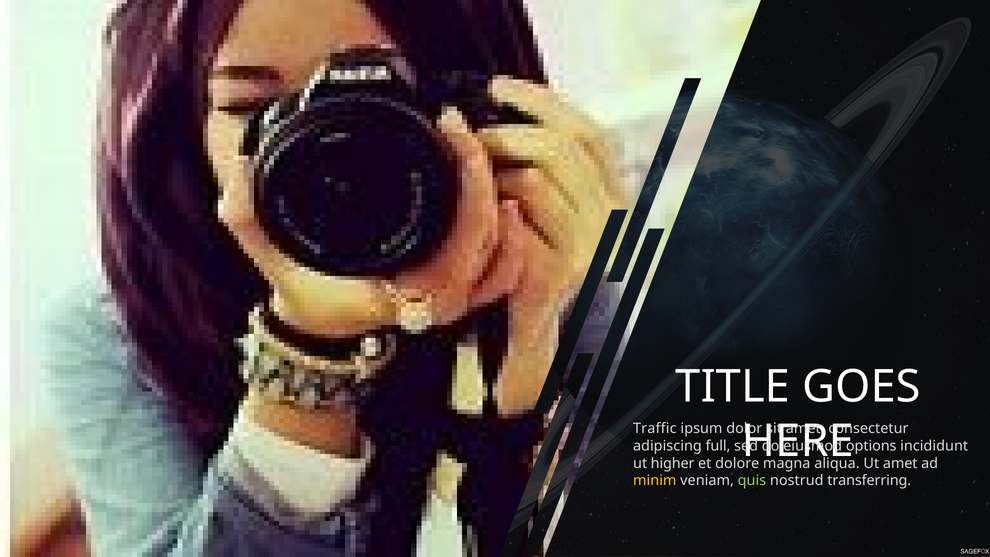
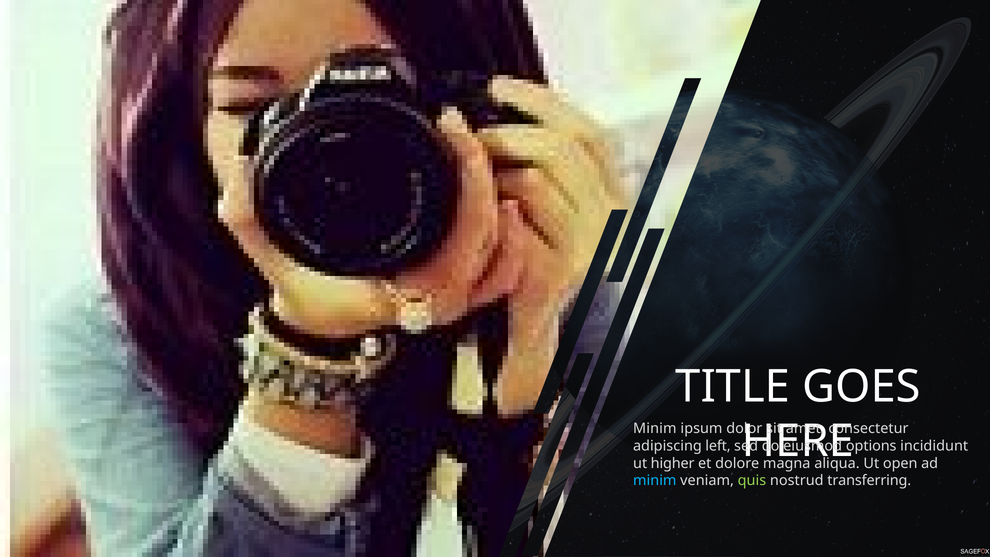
Traffic at (655, 429): Traffic -> Minim
full: full -> left
Ut amet: amet -> open
minim at (655, 481) colour: yellow -> light blue
